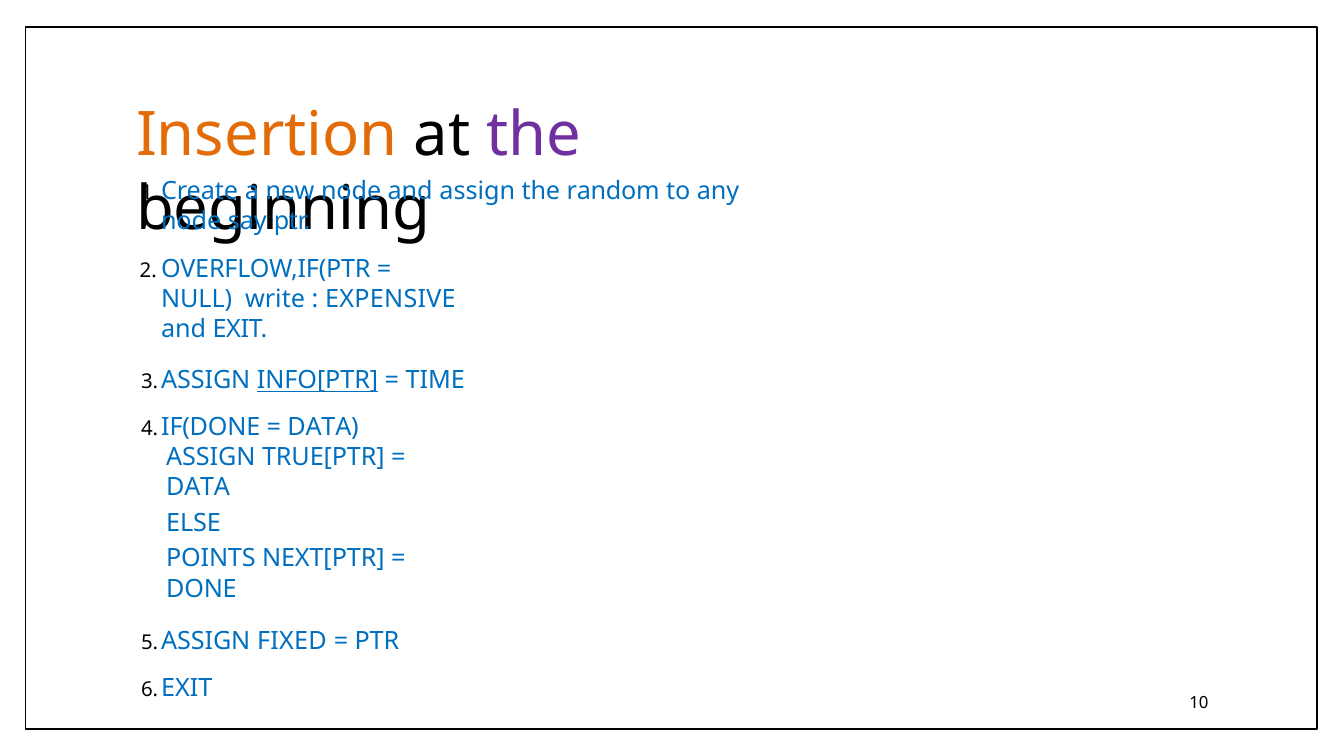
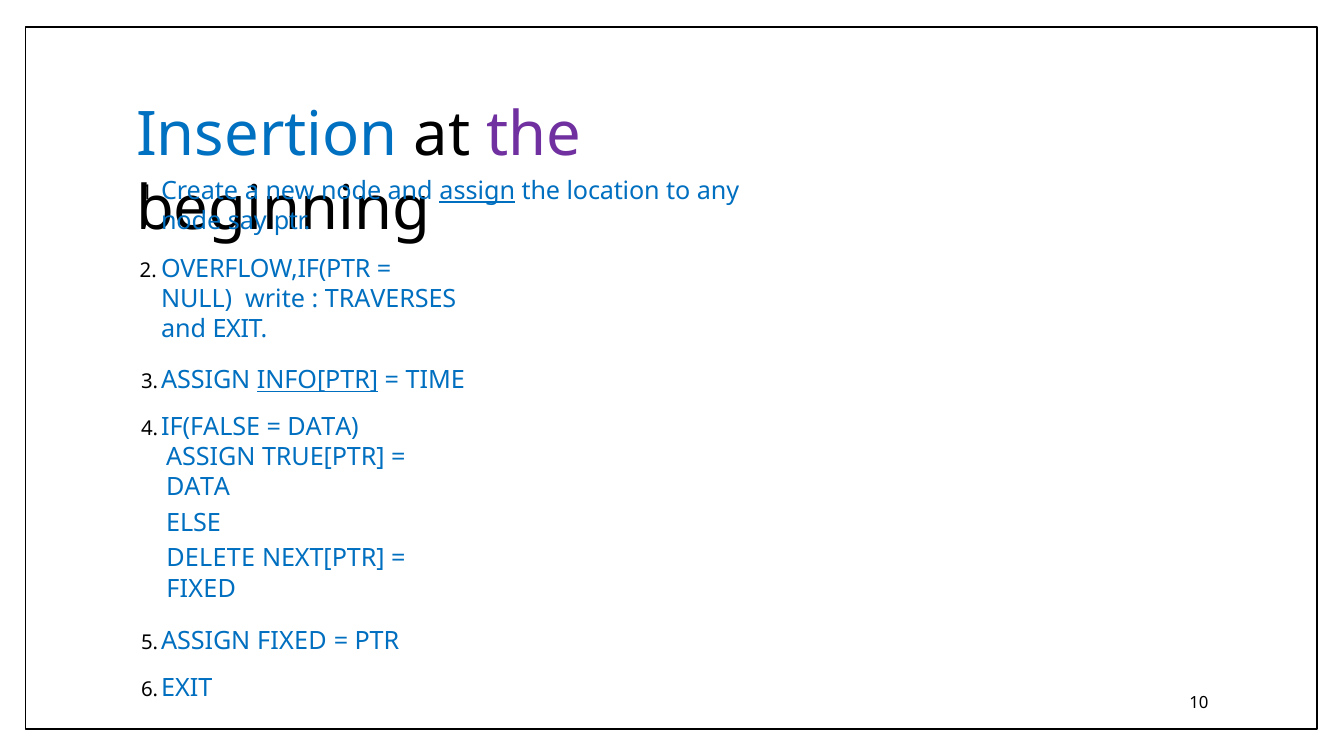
Insertion colour: orange -> blue
assign at (477, 191) underline: none -> present
random: random -> location
EXPENSIVE: EXPENSIVE -> TRAVERSES
IF(DONE: IF(DONE -> IF(FALSE
POINTS: POINTS -> DELETE
DONE at (201, 589): DONE -> FIXED
